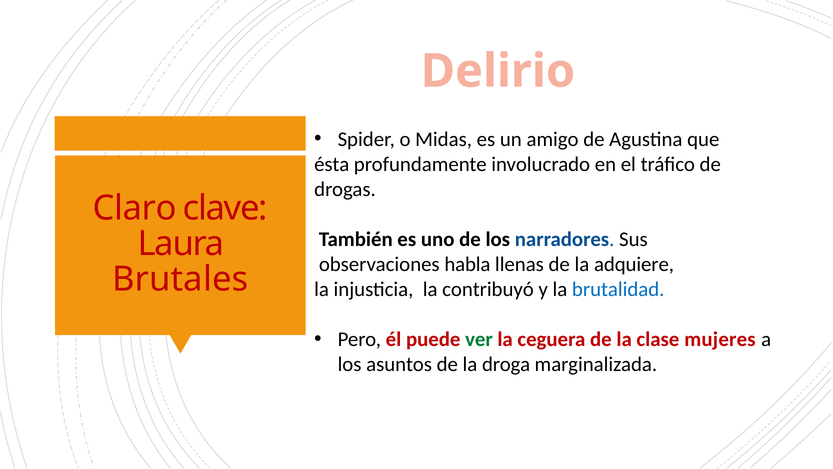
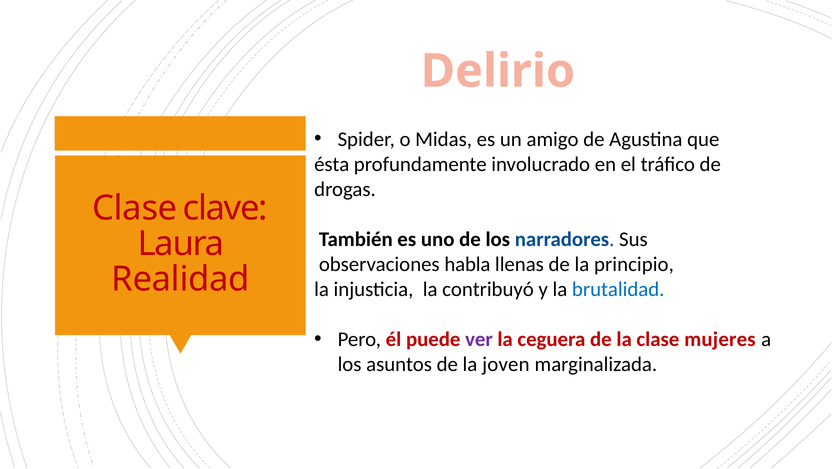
Claro at (135, 208): Claro -> Clase
adquiere: adquiere -> principio
Brutales: Brutales -> Realidad
ver colour: green -> purple
droga: droga -> joven
